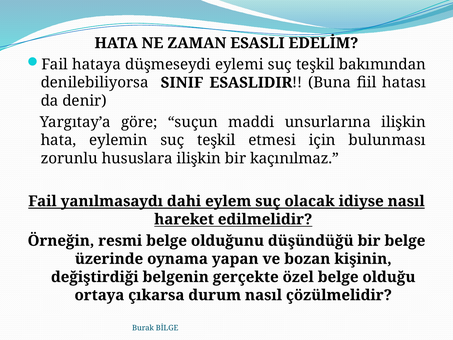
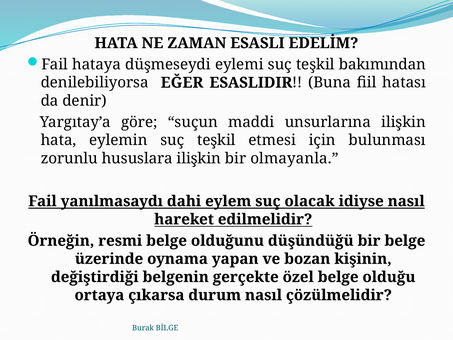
SINIF: SINIF -> EĞER
kaçınılmaz: kaçınılmaz -> olmayanla
